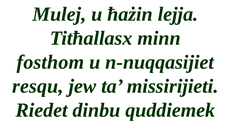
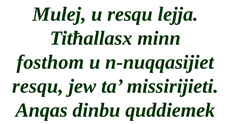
u ħażin: ħażin -> resqu
Riedet: Riedet -> Anqas
